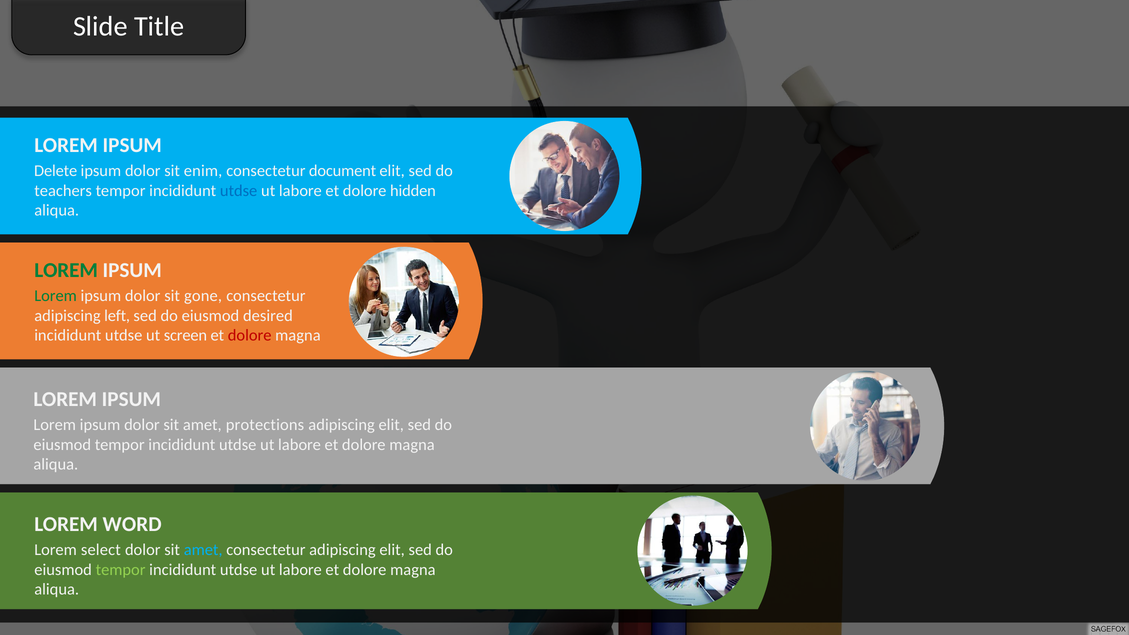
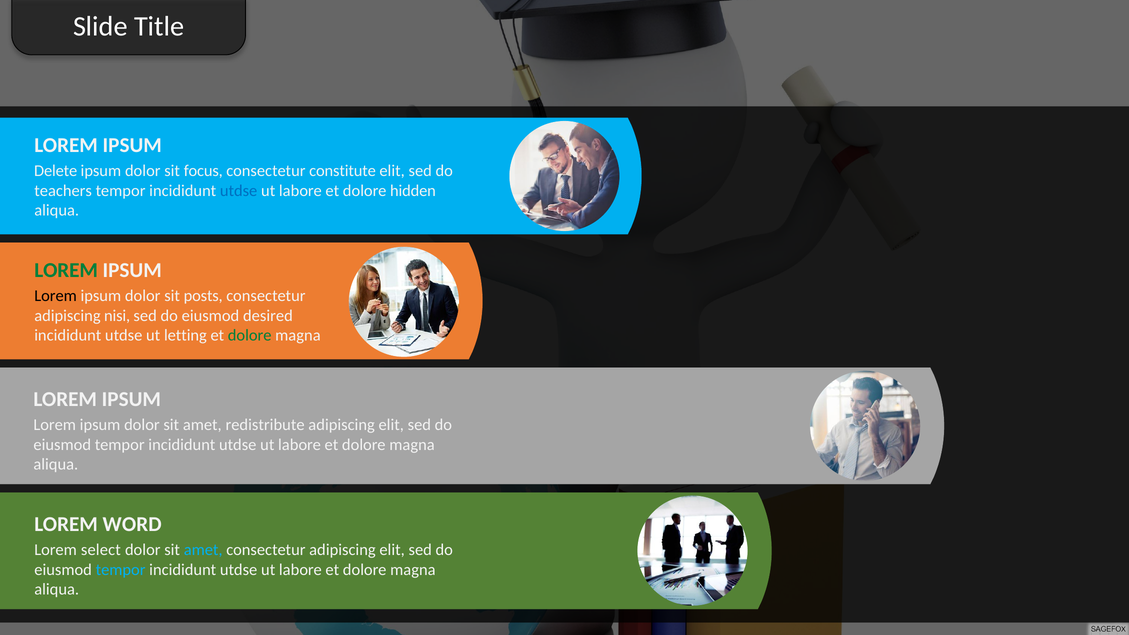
enim: enim -> focus
document: document -> constitute
Lorem at (56, 296) colour: green -> black
gone: gone -> posts
left: left -> nisi
screen: screen -> letting
dolore at (250, 335) colour: red -> green
protections: protections -> redistribute
tempor at (121, 570) colour: light green -> light blue
